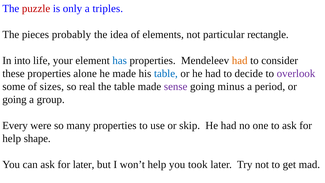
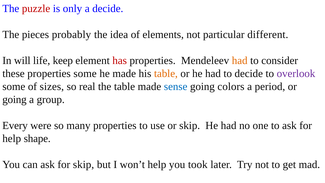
a triples: triples -> decide
rectangle: rectangle -> different
into: into -> will
your: your -> keep
has colour: blue -> red
properties alone: alone -> some
table at (166, 73) colour: blue -> orange
sense colour: purple -> blue
minus: minus -> colors
for later: later -> skip
